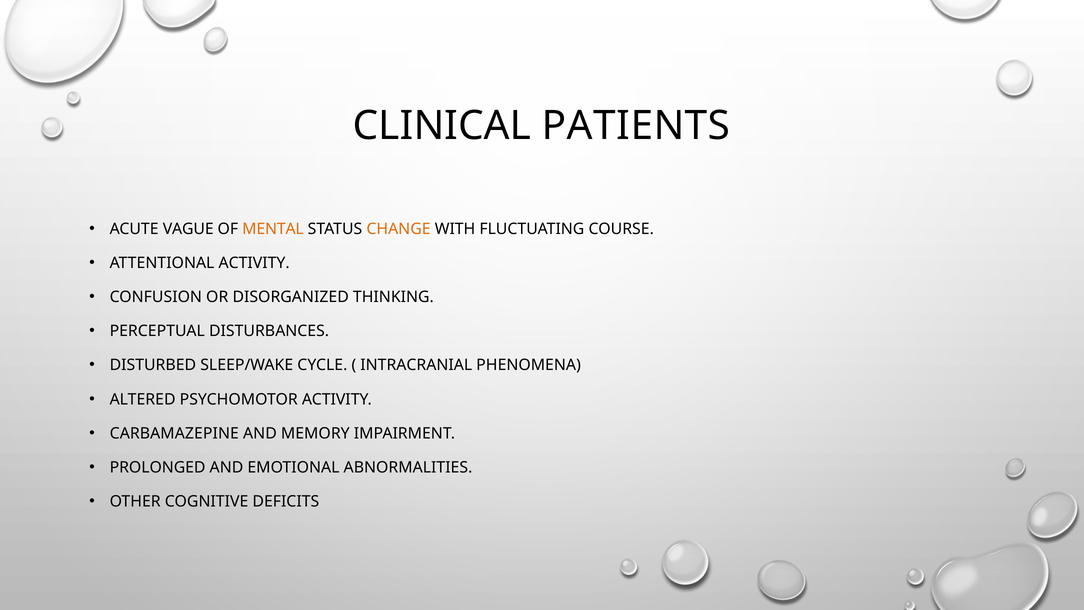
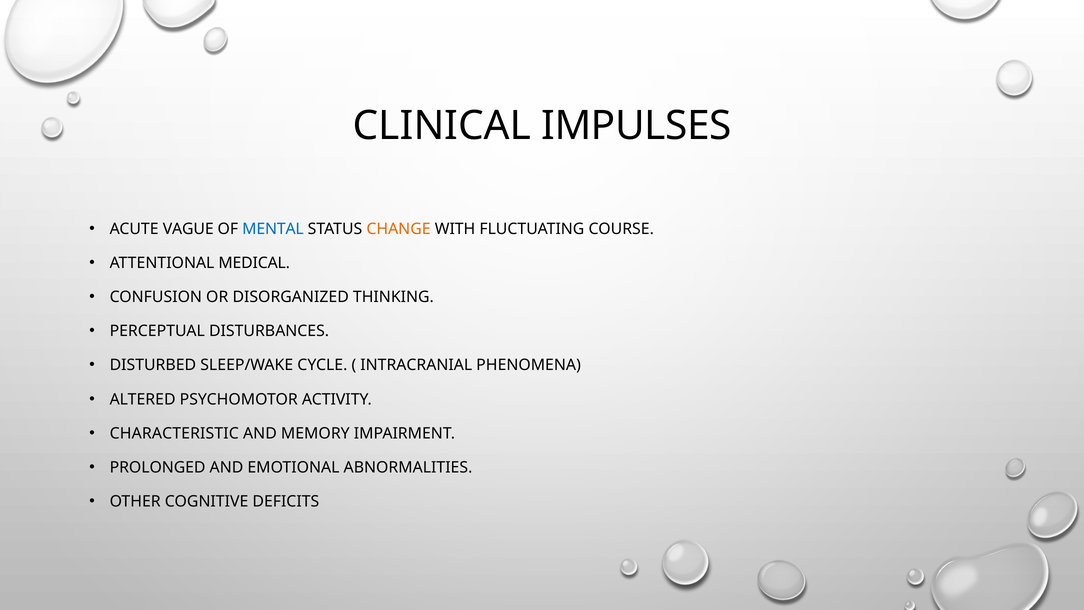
PATIENTS: PATIENTS -> IMPULSES
MENTAL colour: orange -> blue
ATTENTIONAL ACTIVITY: ACTIVITY -> MEDICAL
CARBAMAZEPINE: CARBAMAZEPINE -> CHARACTERISTIC
